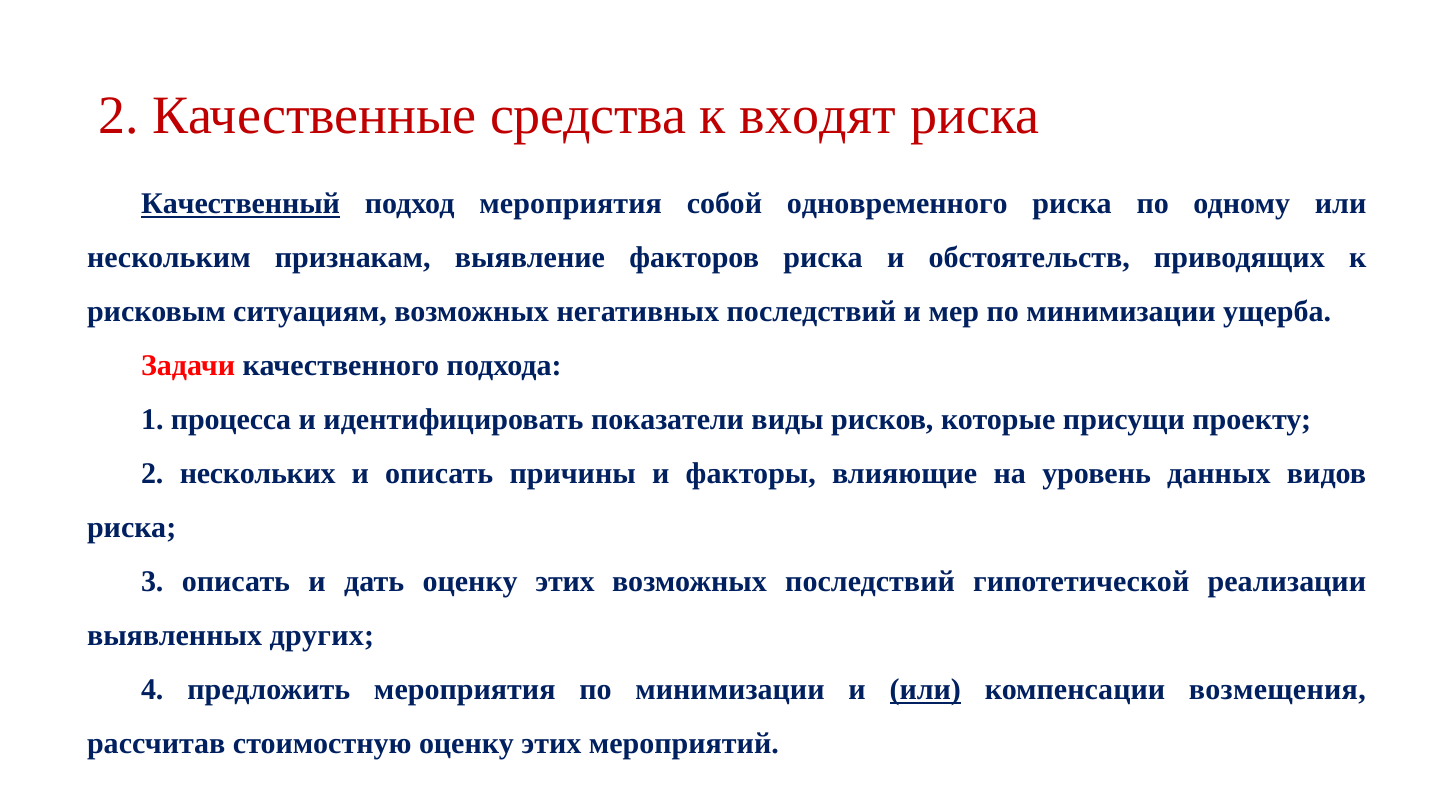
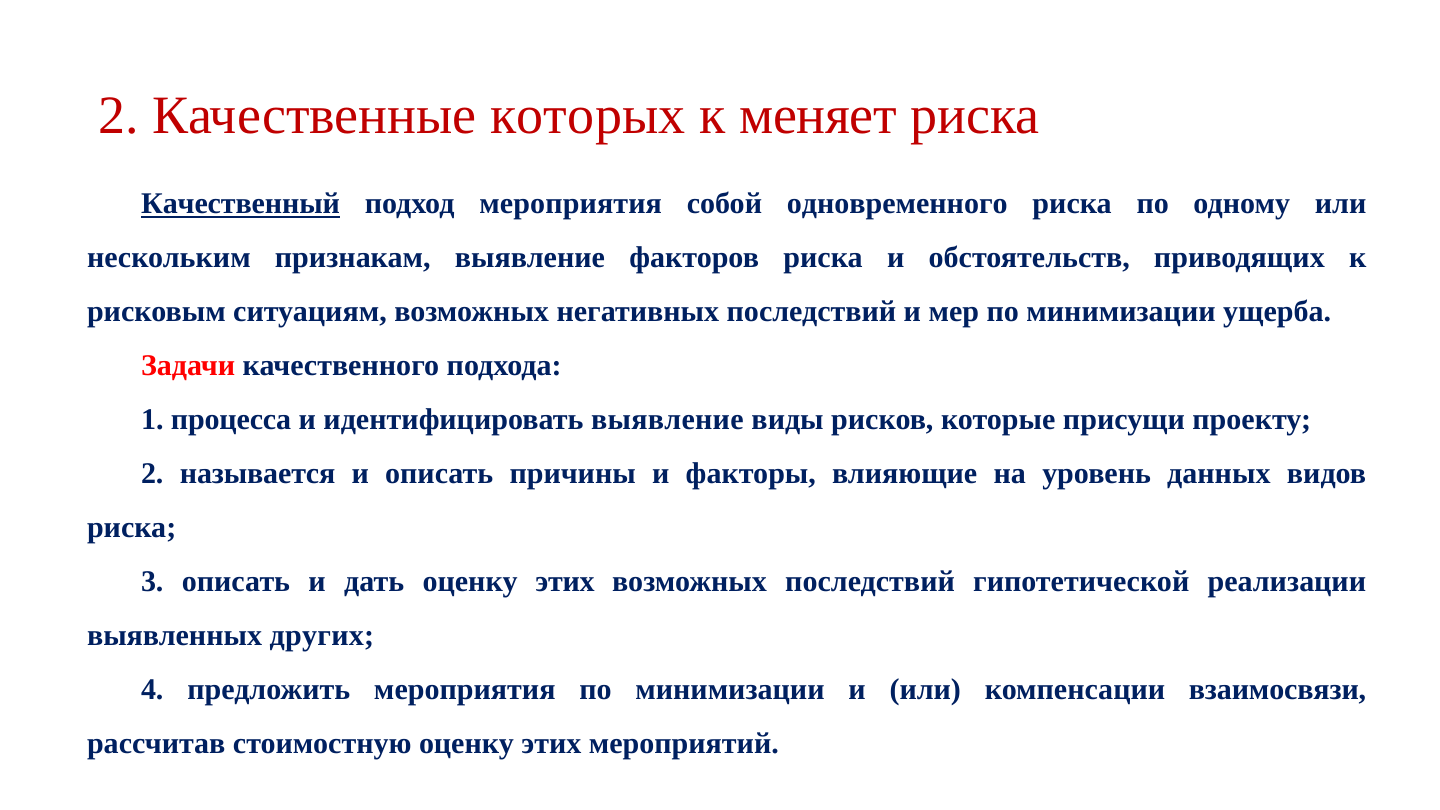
средства: средства -> которых
входят: входят -> меняет
идентифицировать показатели: показатели -> выявление
нескольких: нескольких -> называется
или at (925, 690) underline: present -> none
возмещения: возмещения -> взаимосвязи
